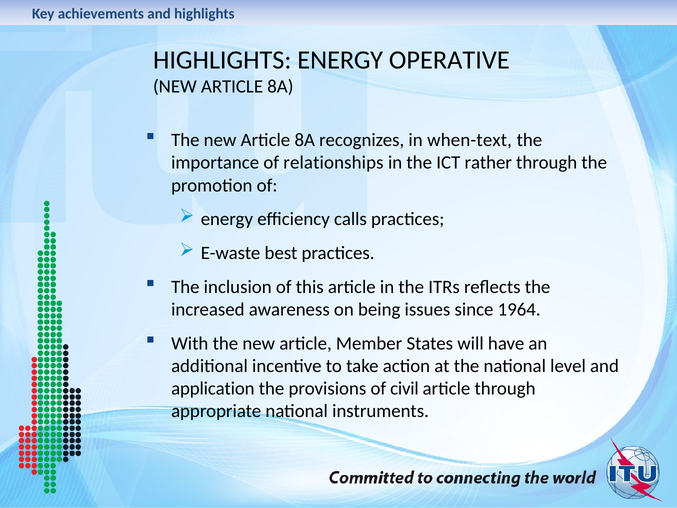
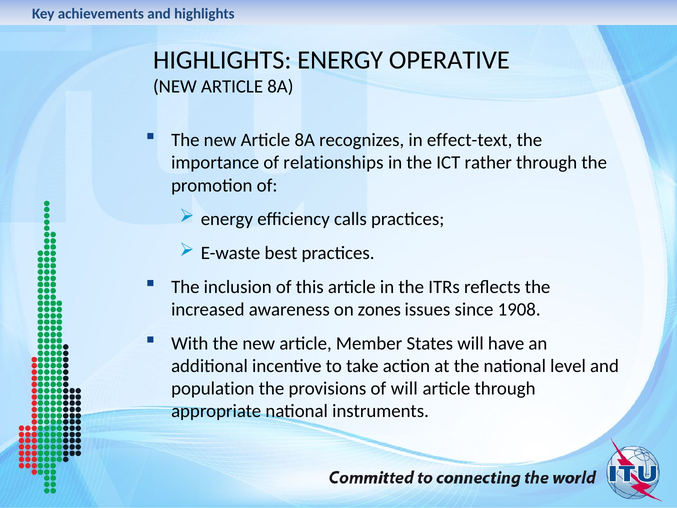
when-text: when-text -> effect-text
being: being -> zones
1964: 1964 -> 1908
application: application -> population
of civil: civil -> will
